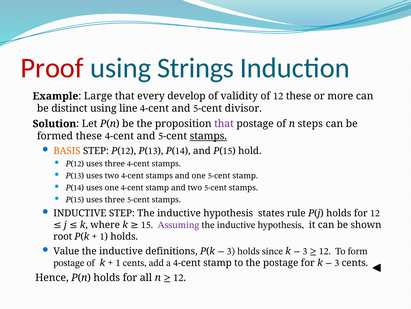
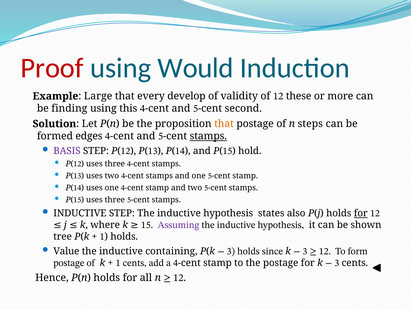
Strings: Strings -> Would
distinct: distinct -> finding
line: line -> this
divisor: divisor -> second
that at (224, 124) colour: purple -> orange
formed these: these -> edges
BASIS colour: orange -> purple
rule: rule -> also
for at (361, 213) underline: none -> present
root: root -> tree
definitions: definitions -> containing
